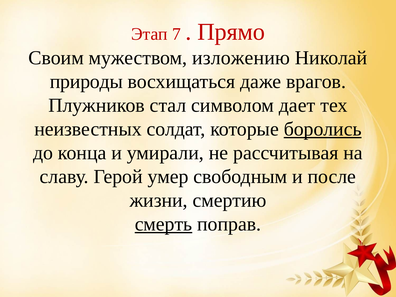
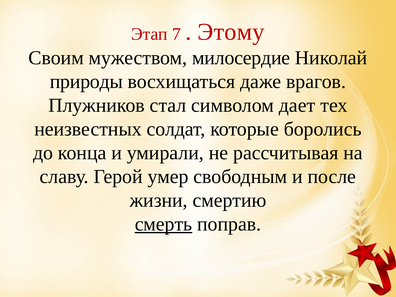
Прямо: Прямо -> Этому
изложению: изложению -> милосердие
боролись underline: present -> none
